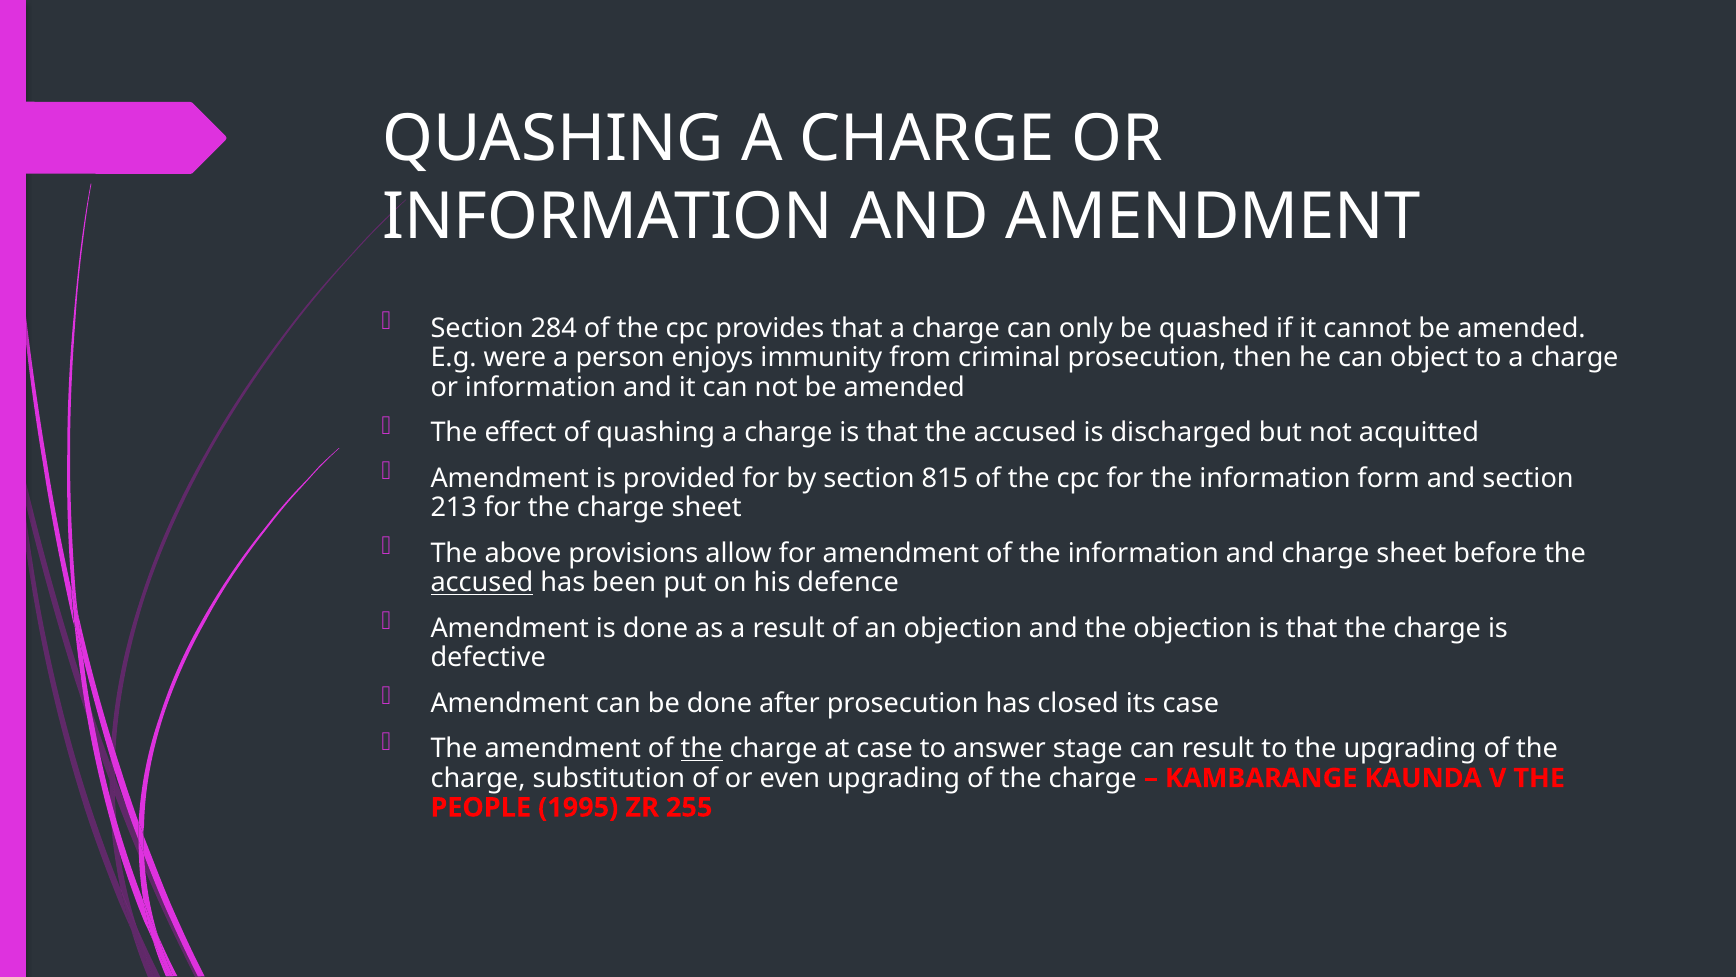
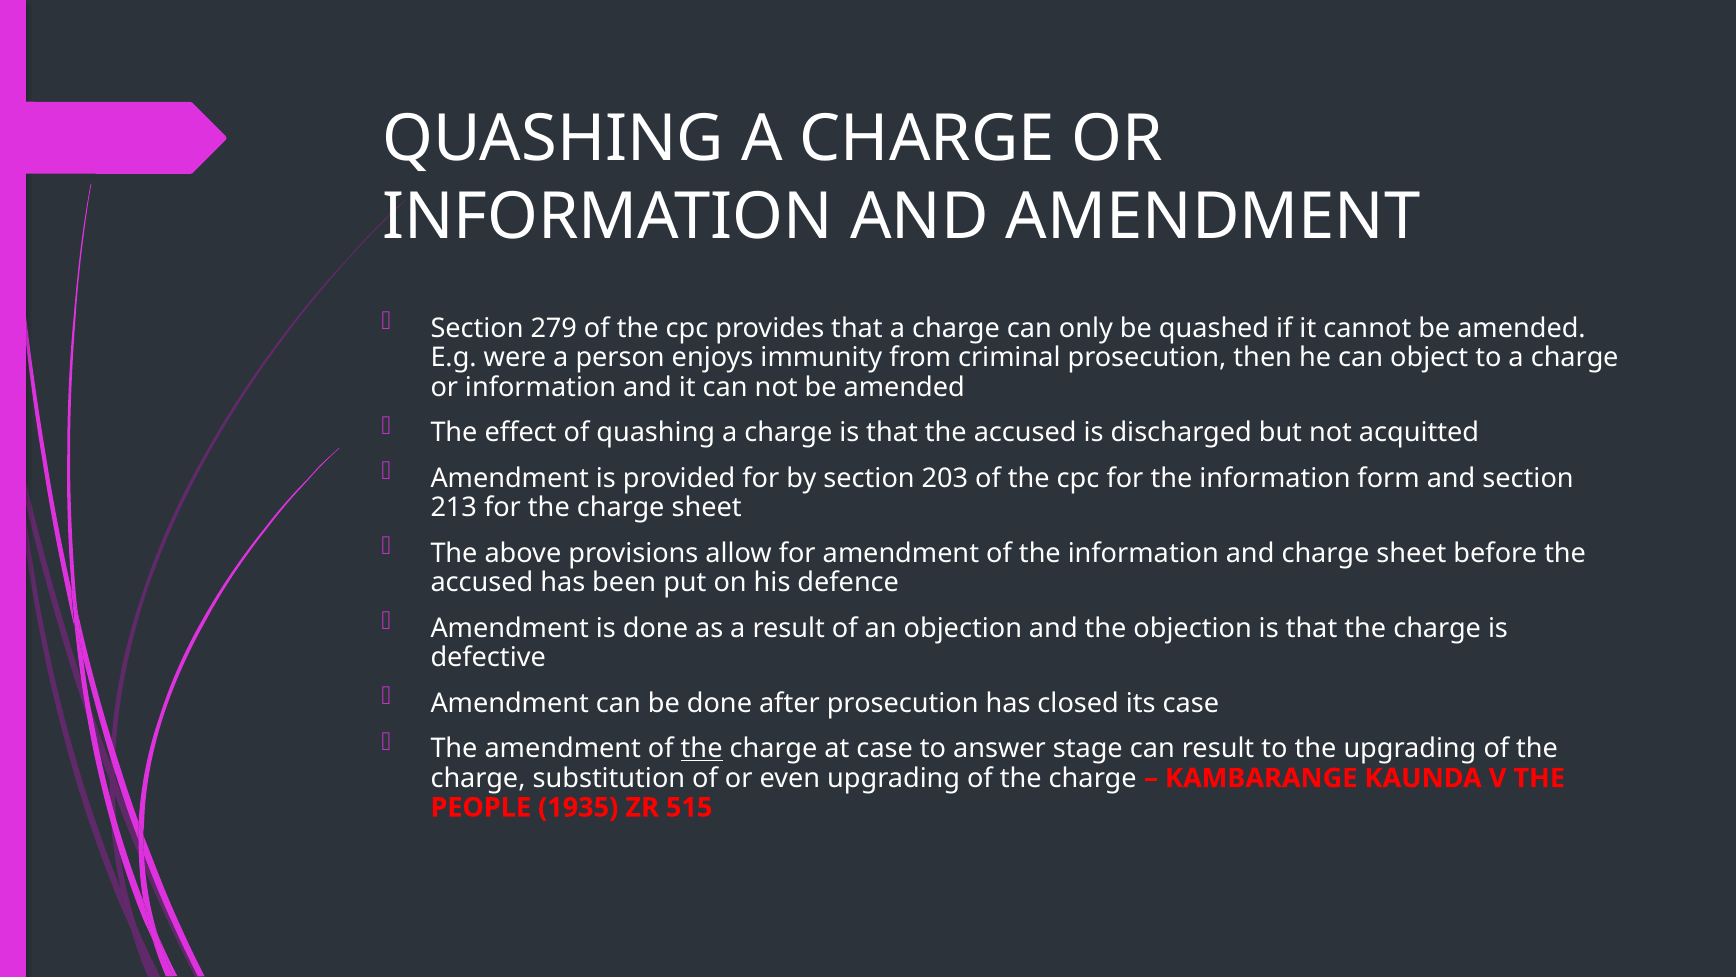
284: 284 -> 279
815: 815 -> 203
accused at (482, 582) underline: present -> none
1995: 1995 -> 1935
255: 255 -> 515
